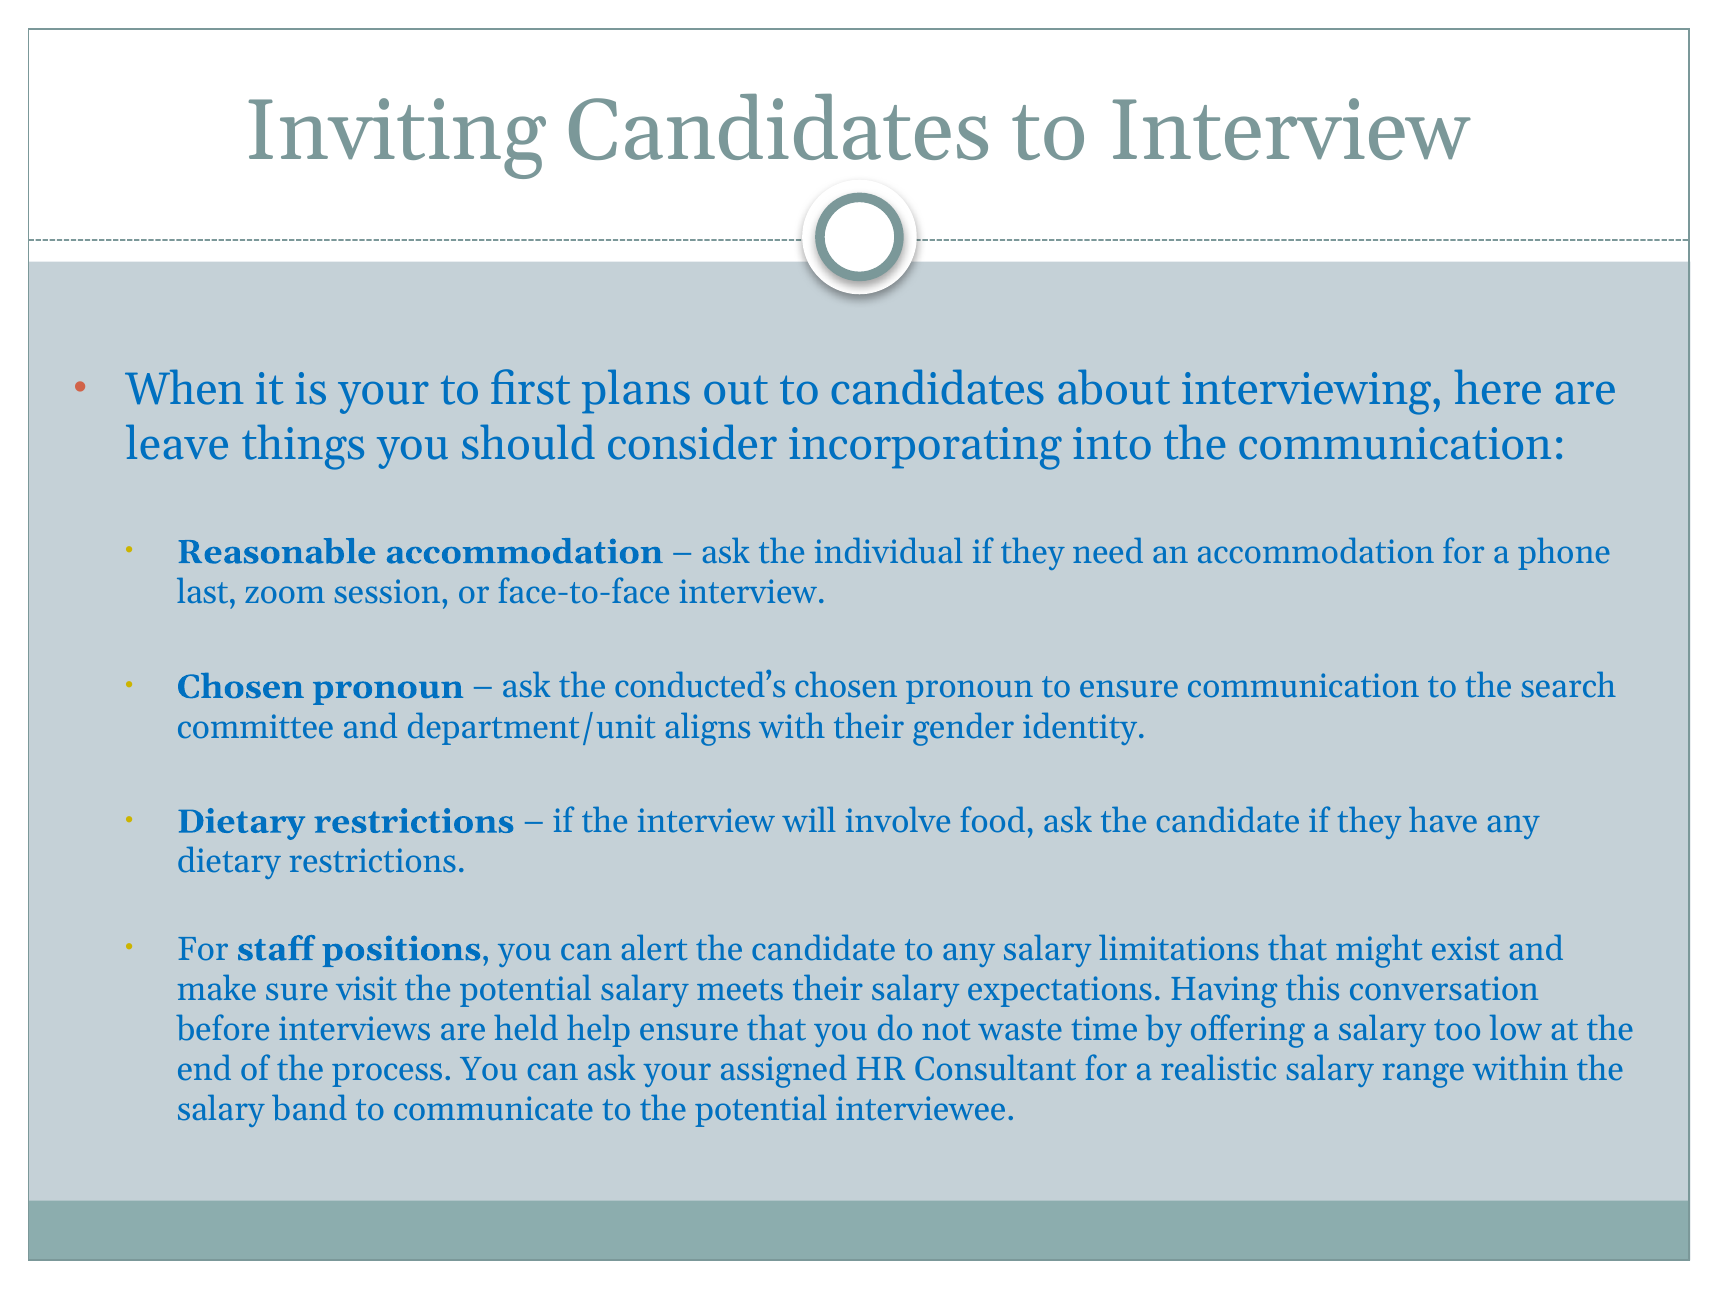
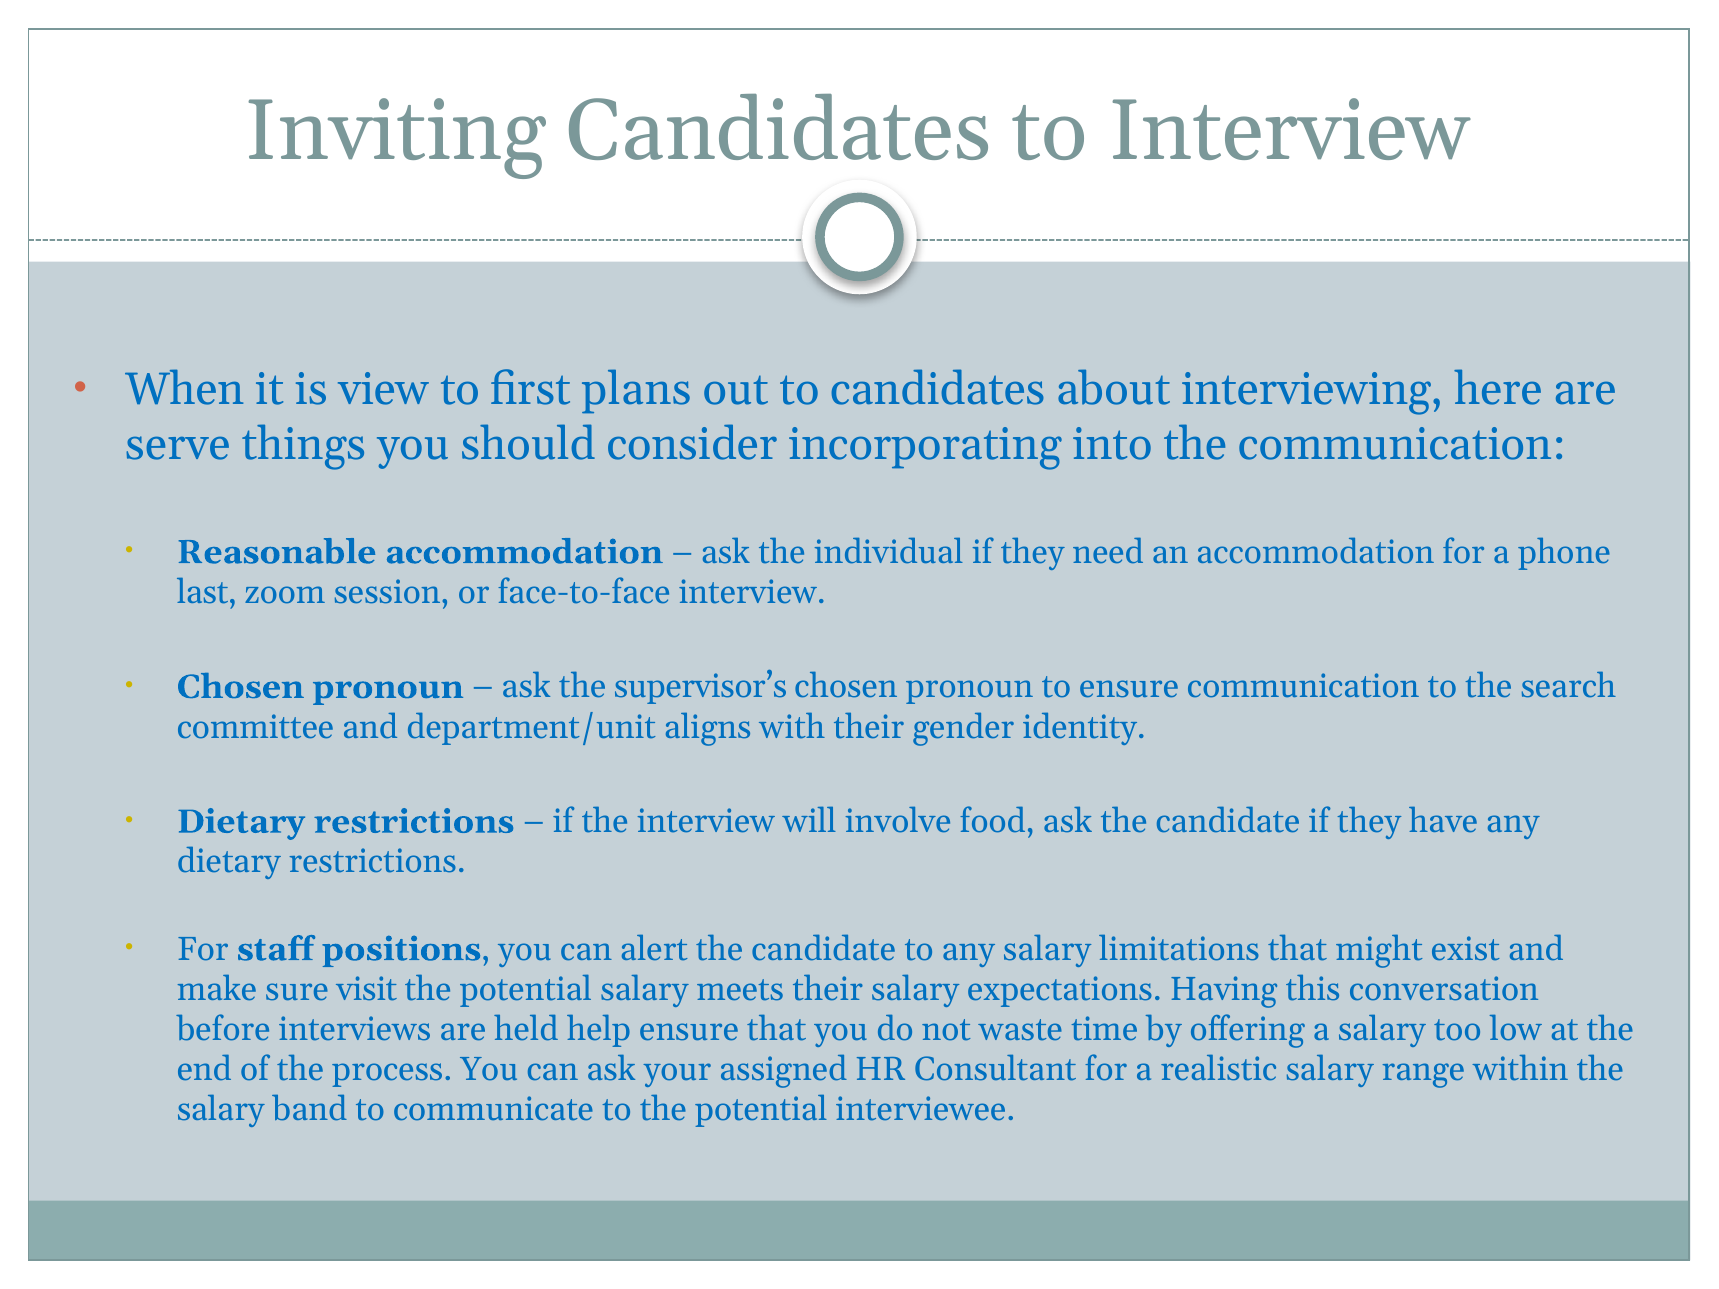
is your: your -> view
leave: leave -> serve
conducted’s: conducted’s -> supervisor’s
